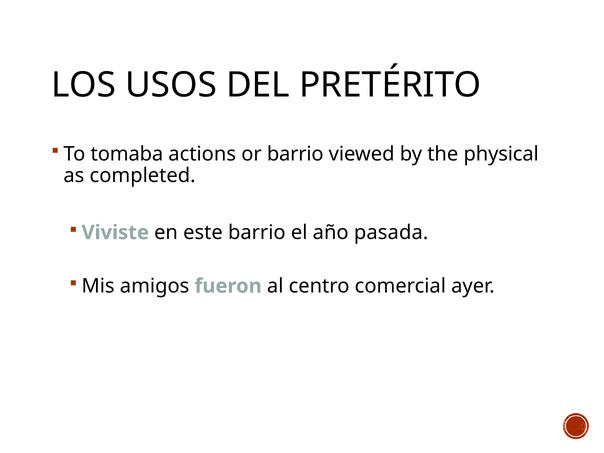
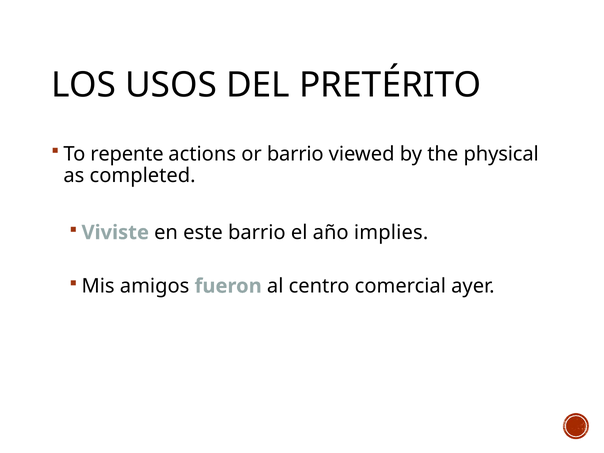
tomaba: tomaba -> repente
pasada: pasada -> implies
